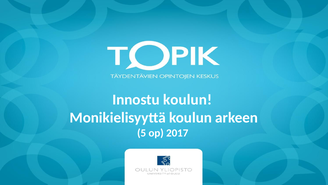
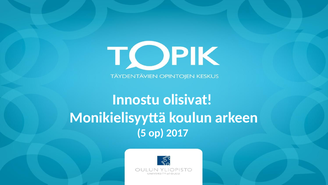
Innostu koulun: koulun -> olisivat
